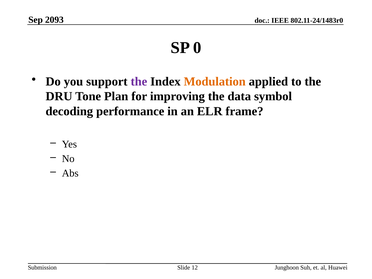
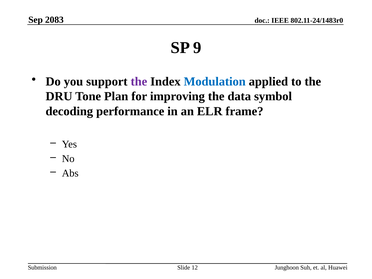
2093: 2093 -> 2083
0: 0 -> 9
Modulation colour: orange -> blue
